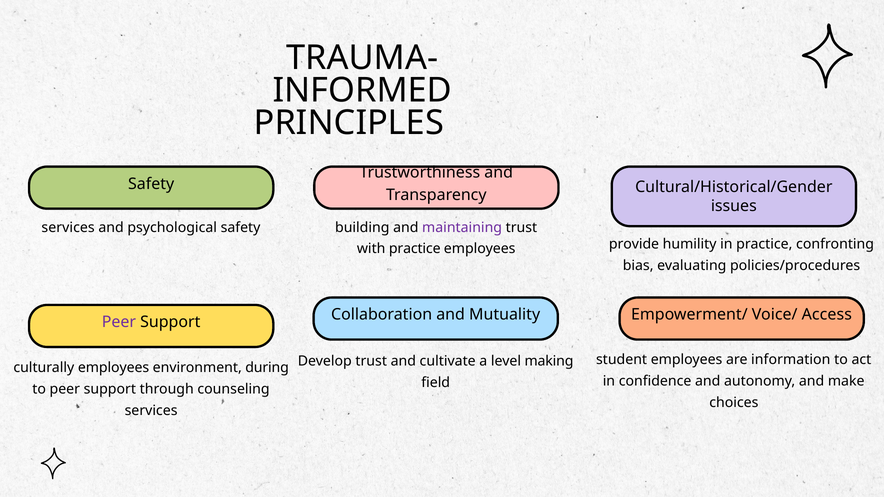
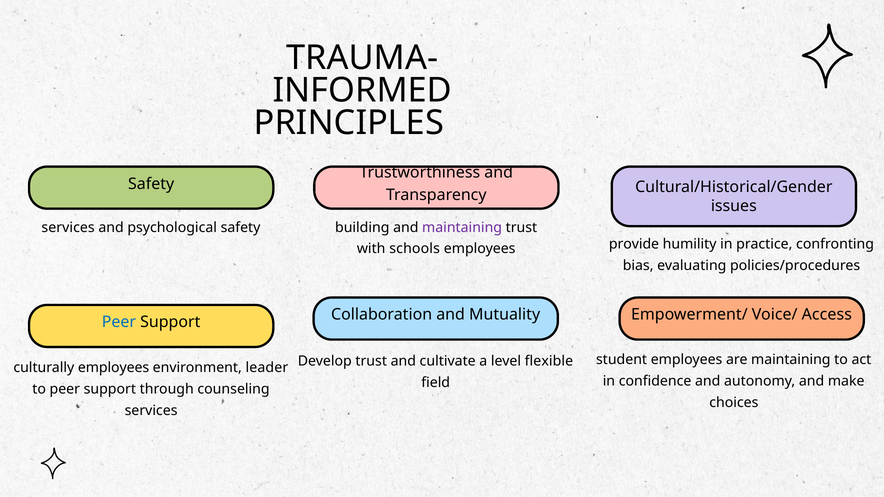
with practice: practice -> schools
Peer at (119, 322) colour: purple -> blue
are information: information -> maintaining
making: making -> flexible
during: during -> leader
